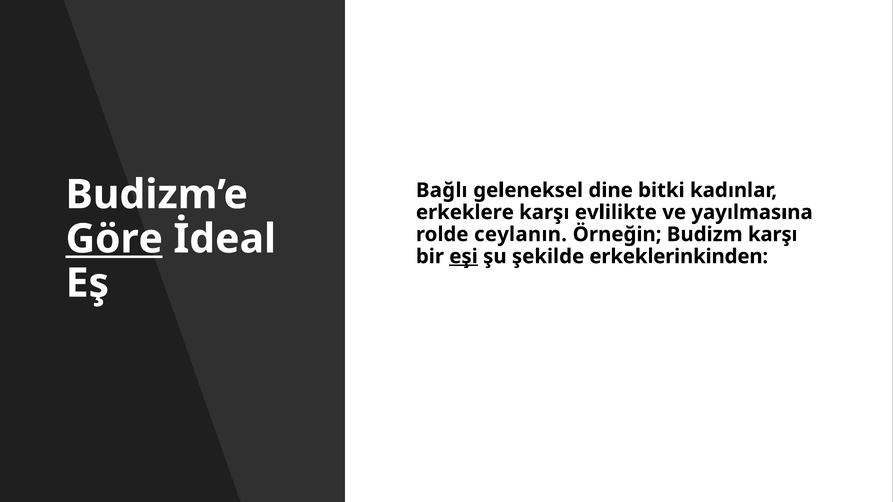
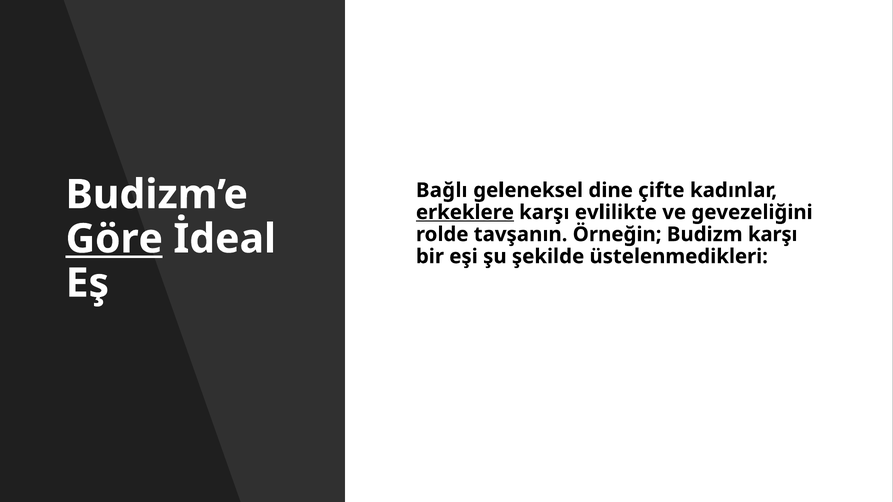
bitki: bitki -> çifte
erkeklere underline: none -> present
yayılmasına: yayılmasına -> gevezeliğini
ceylanın: ceylanın -> tavşanın
eşi underline: present -> none
erkeklerinkinden: erkeklerinkinden -> üstelenmedikleri
